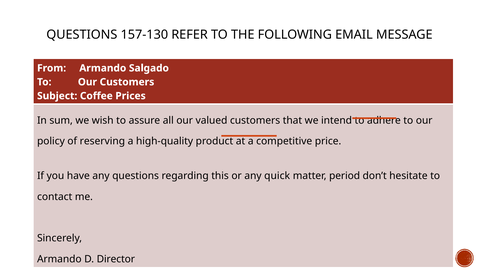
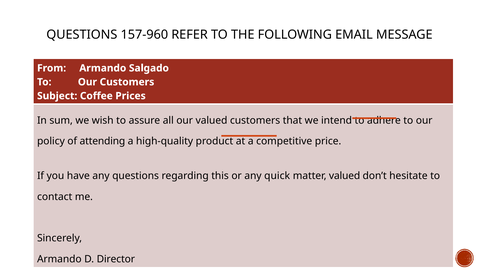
157-130: 157-130 -> 157-960
reserving: reserving -> attending
matter period: period -> valued
